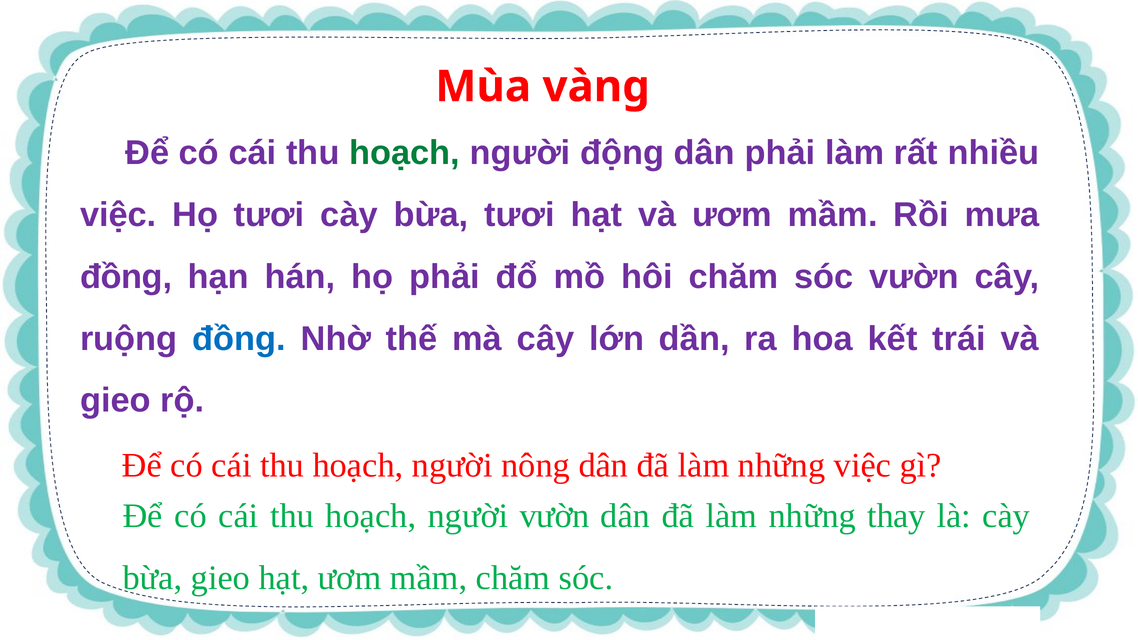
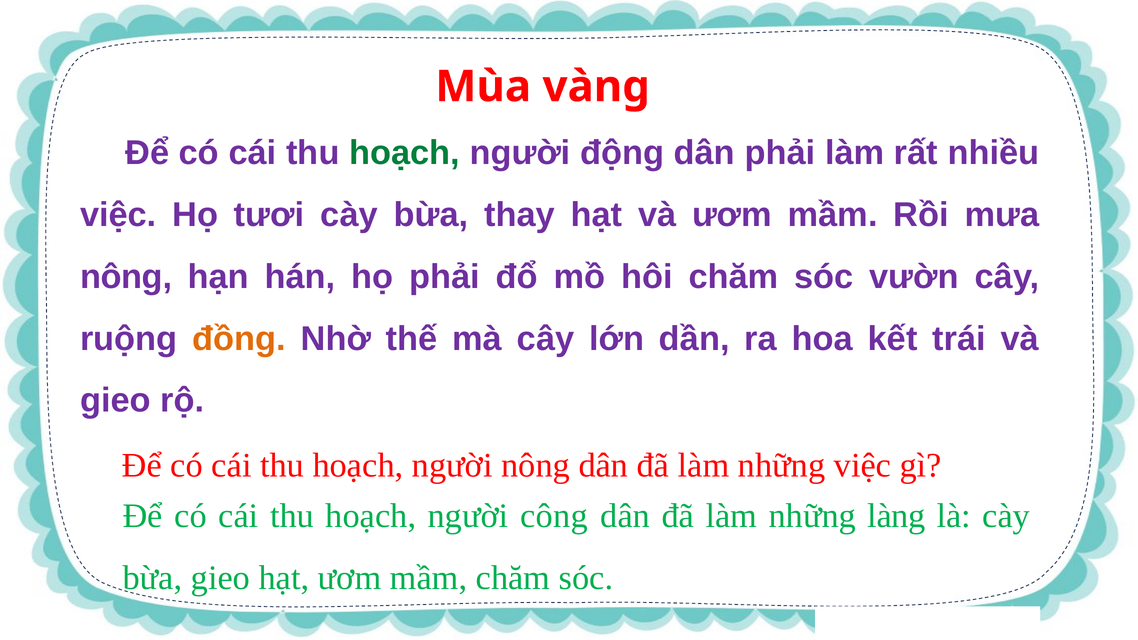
bừa tươi: tươi -> thay
đồng at (126, 277): đồng -> nông
đồng at (239, 339) colour: blue -> orange
người vườn: vườn -> công
thay: thay -> làng
